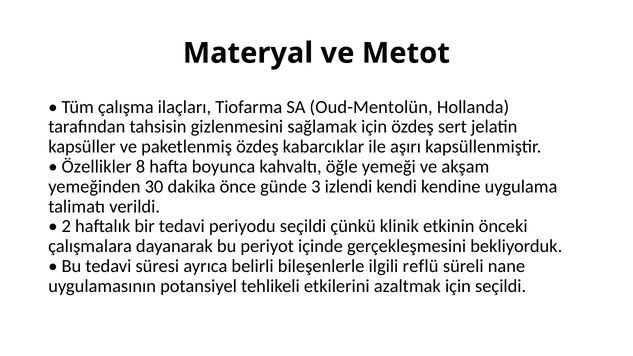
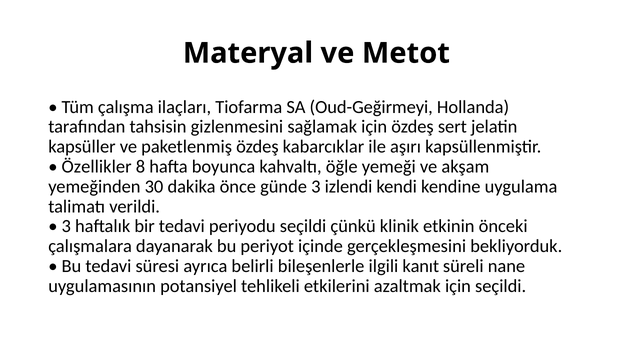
Oud-Mentolün: Oud-Mentolün -> Oud-Geğirmeyi
2 at (66, 226): 2 -> 3
reflü: reflü -> kanıt
